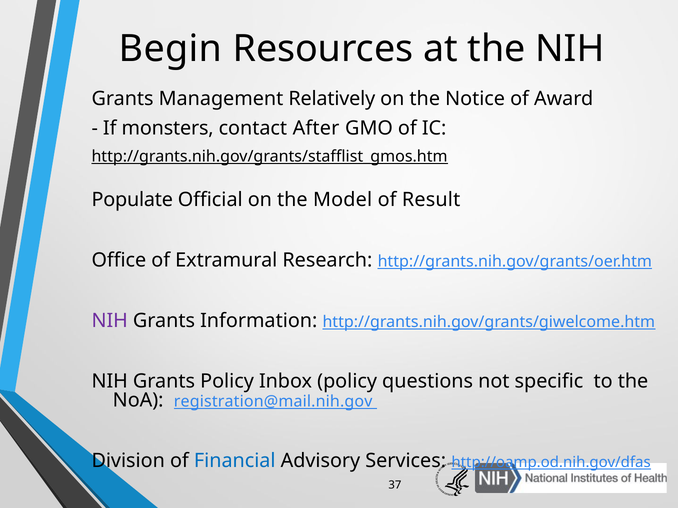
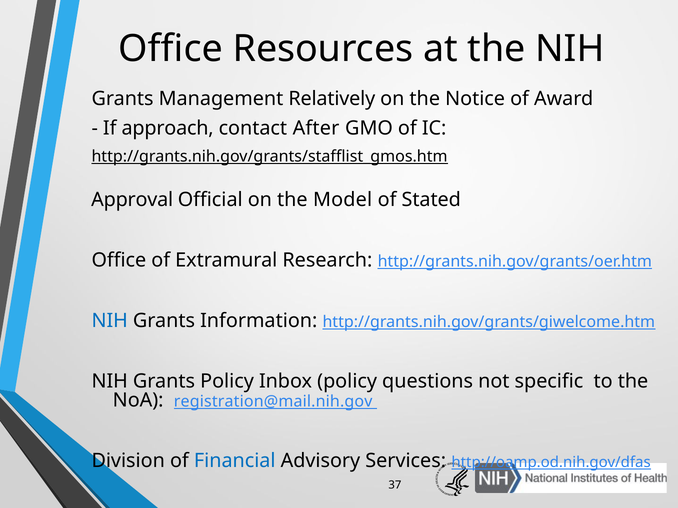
Begin at (170, 49): Begin -> Office
monsters: monsters -> approach
Populate: Populate -> Approval
Result: Result -> Stated
NIH at (110, 321) colour: purple -> blue
